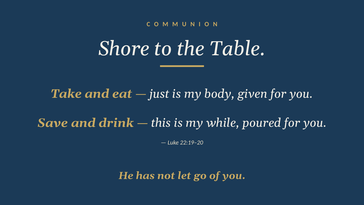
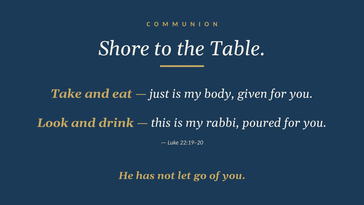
Save: Save -> Look
while: while -> rabbi
